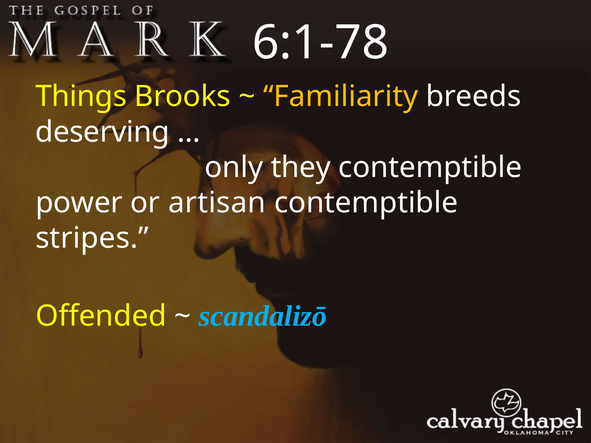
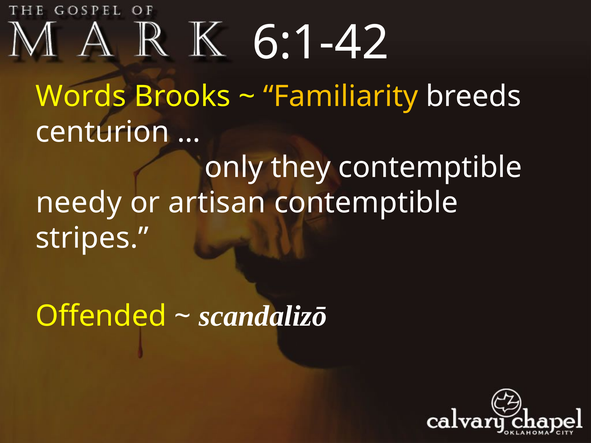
6:1-78: 6:1-78 -> 6:1-42
Things: Things -> Words
deserving: deserving -> centurion
power: power -> needy
scandalizō colour: light blue -> white
